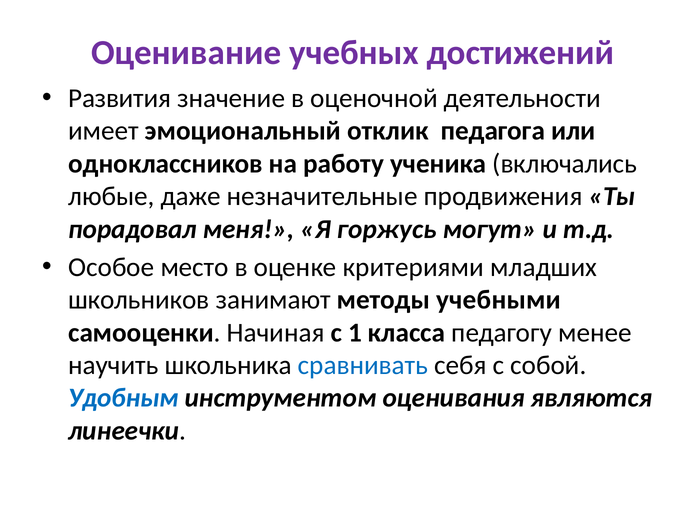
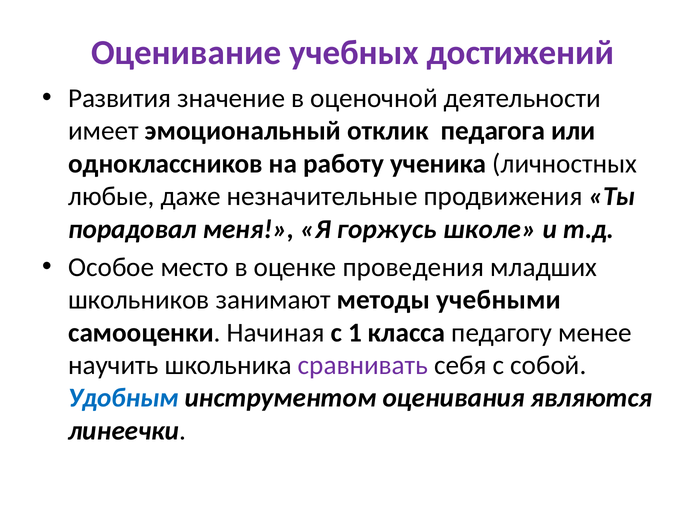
включались: включались -> личностных
могут: могут -> школе
критериями: критериями -> проведения
сравнивать colour: blue -> purple
